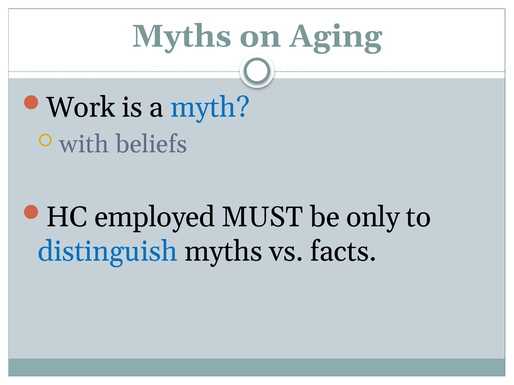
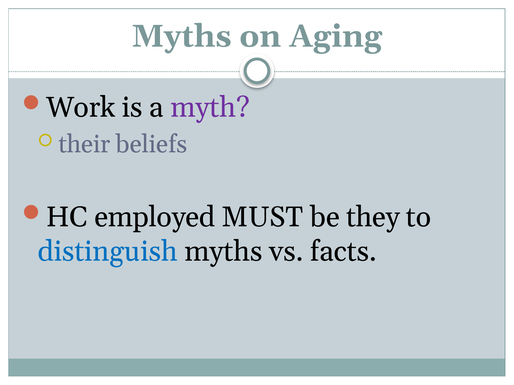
myth colour: blue -> purple
with: with -> their
only: only -> they
